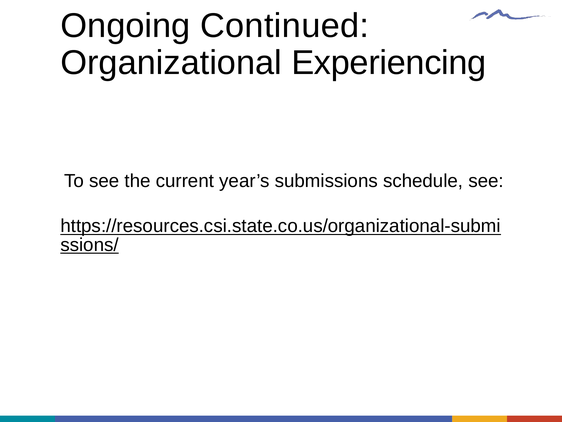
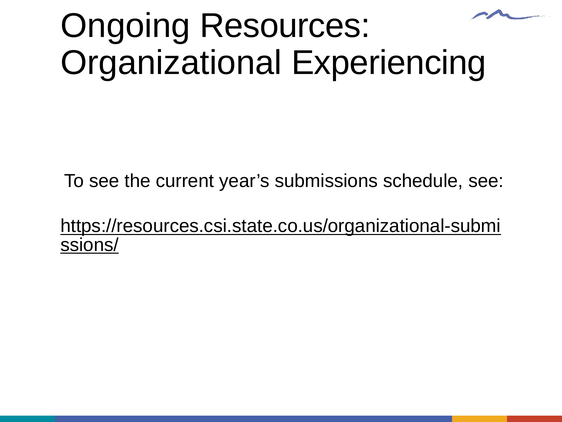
Continued: Continued -> Resources
